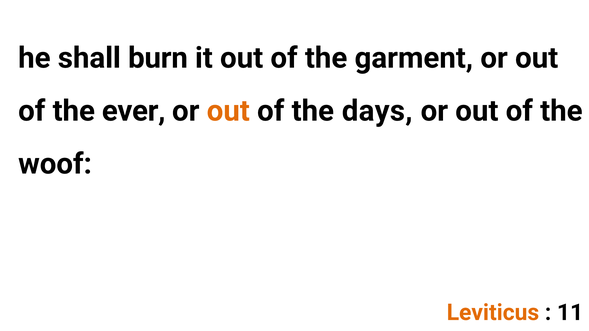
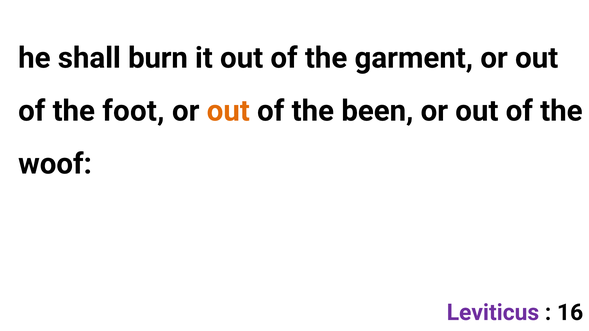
ever: ever -> foot
days: days -> been
Leviticus colour: orange -> purple
11: 11 -> 16
